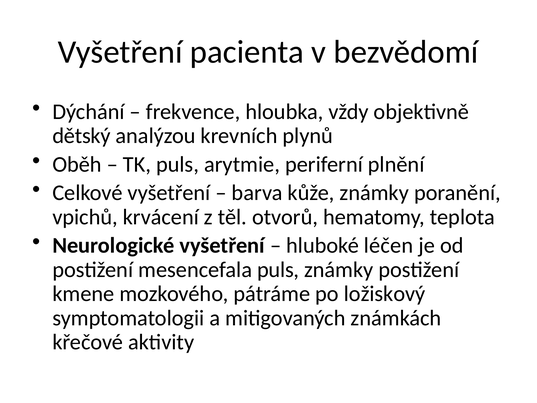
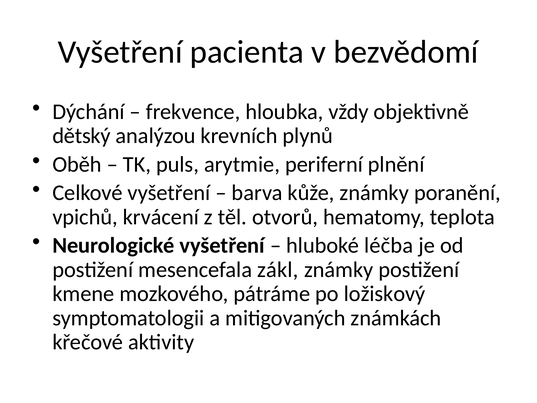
léčen: léčen -> léčba
mesencefala puls: puls -> zákl
